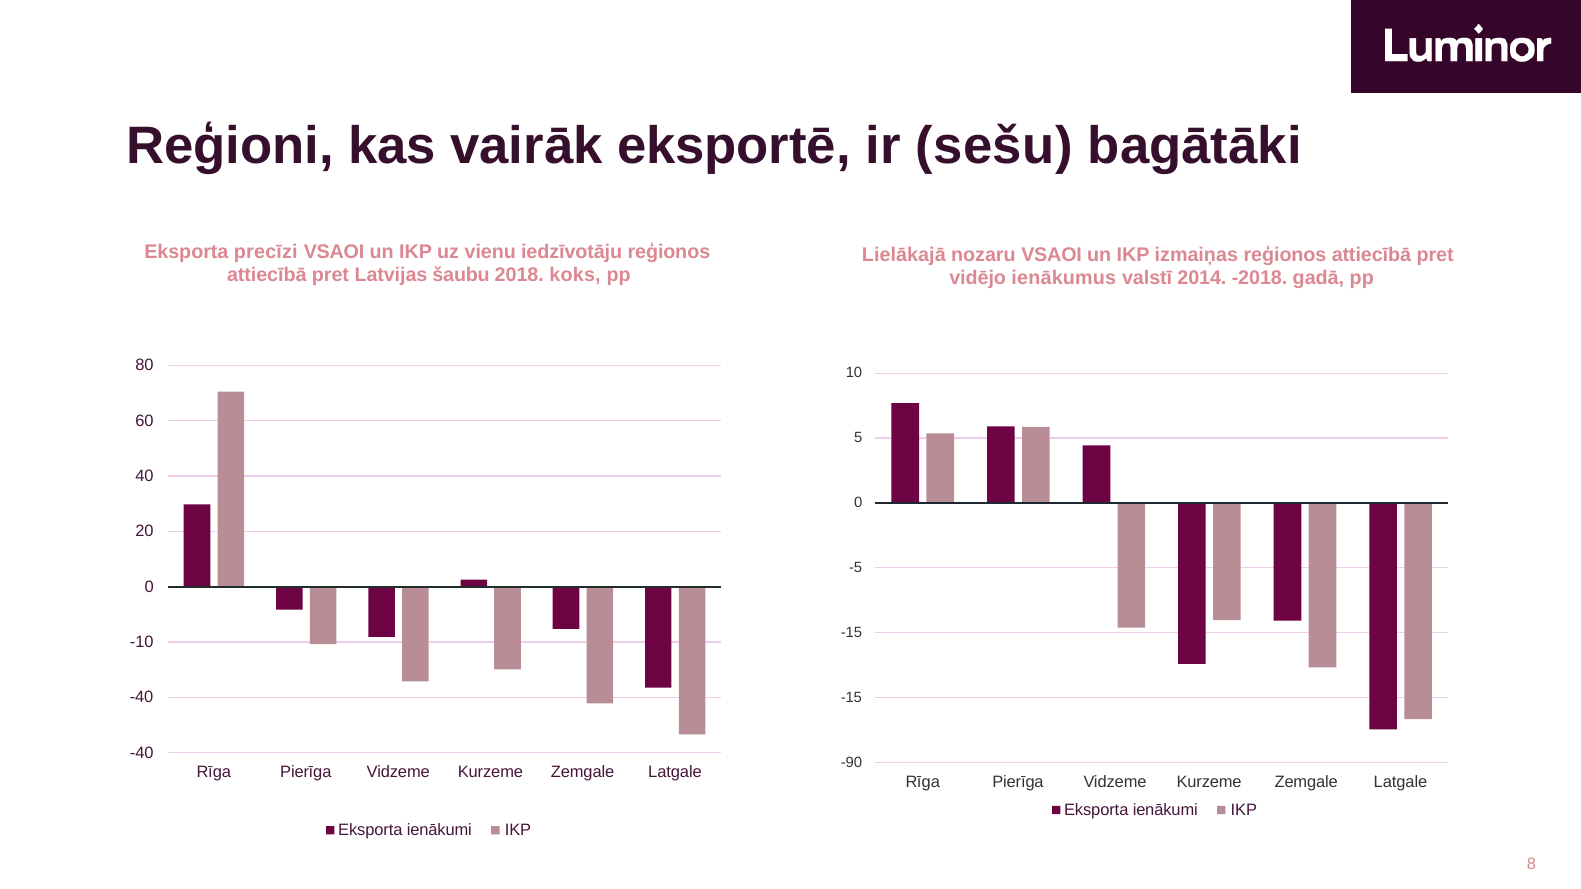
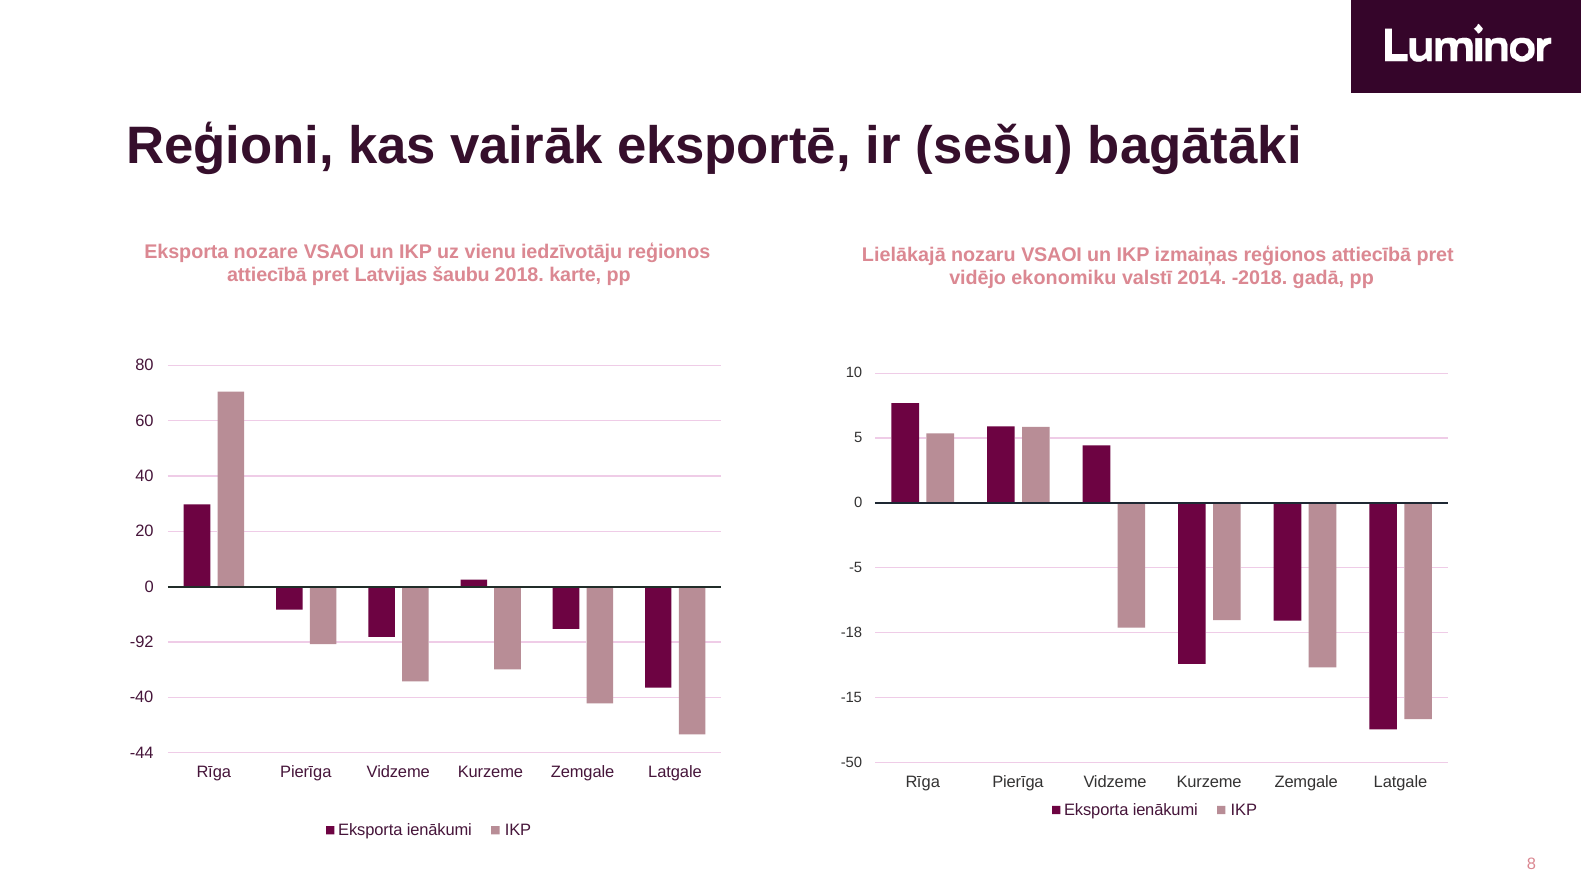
precīzi: precīzi -> nozare
koks: koks -> karte
ienākumus: ienākumus -> ekonomiku
-15 at (852, 633): -15 -> -18
-10: -10 -> -92
-40 at (142, 753): -40 -> -44
-90: -90 -> -50
